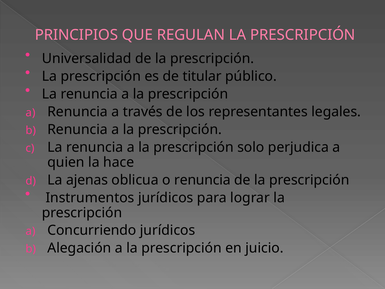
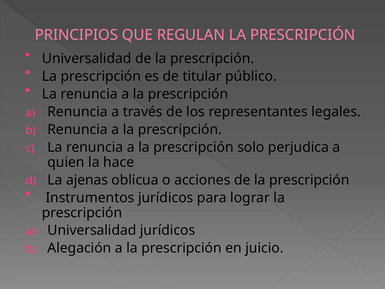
o renuncia: renuncia -> acciones
a Concurriendo: Concurriendo -> Universalidad
